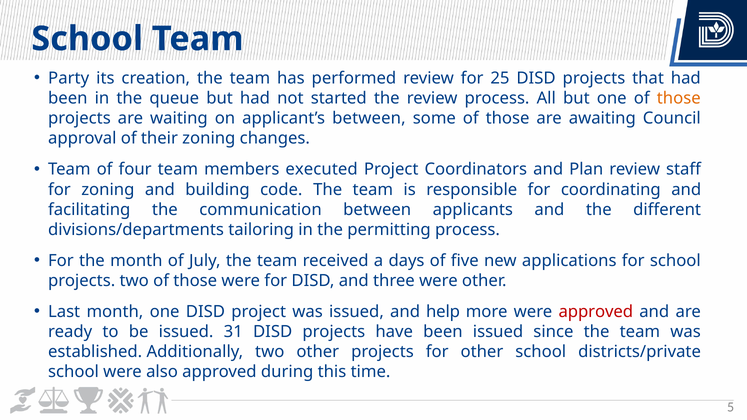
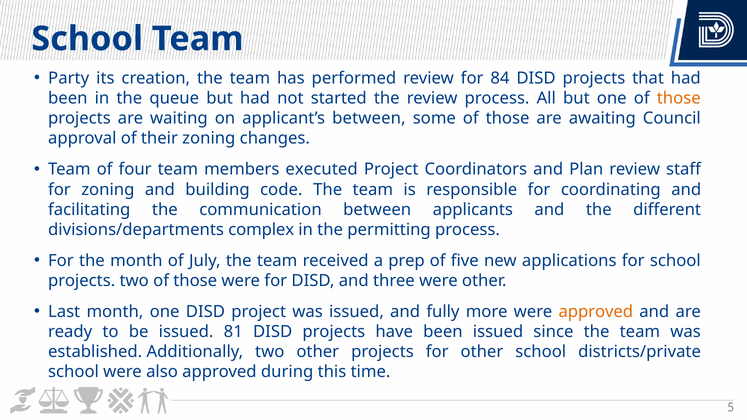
25: 25 -> 84
tailoring: tailoring -> complex
days: days -> prep
help: help -> fully
approved at (596, 312) colour: red -> orange
31: 31 -> 81
